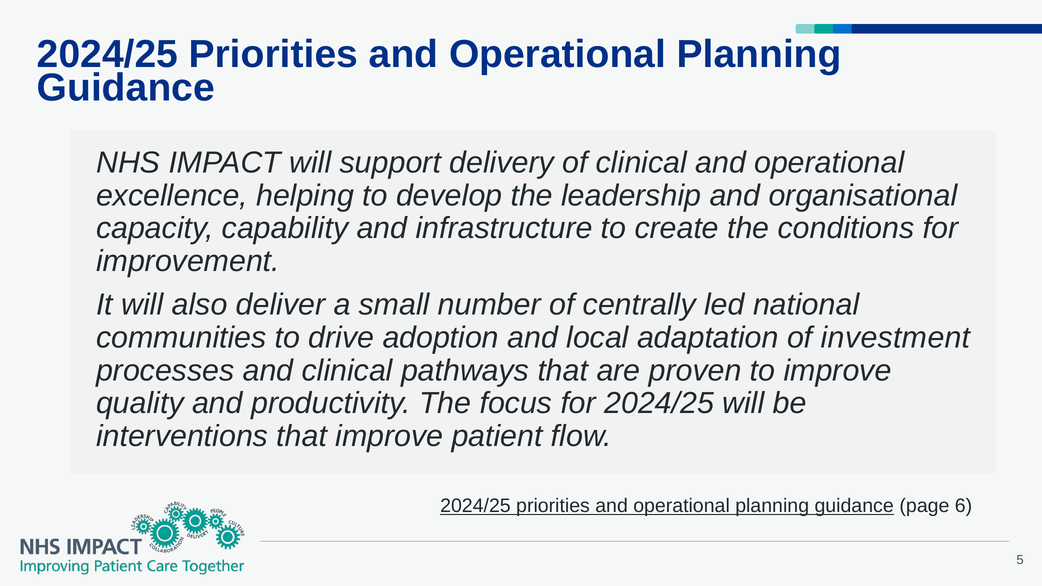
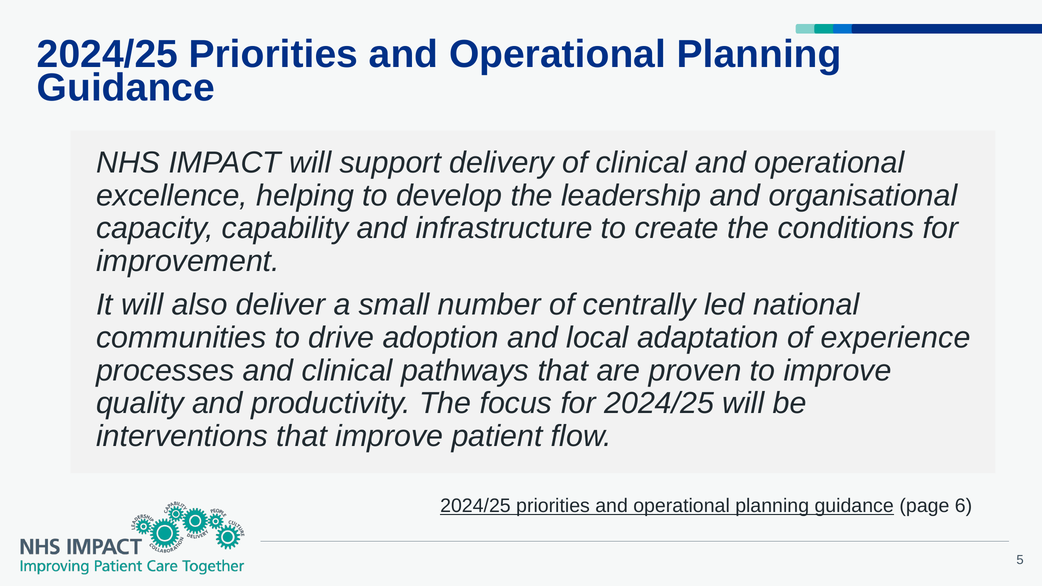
investment: investment -> experience
